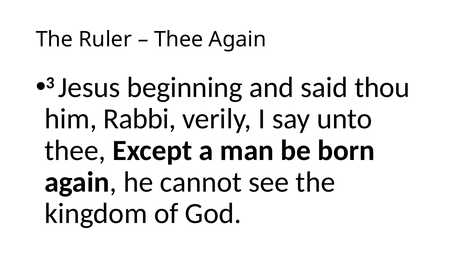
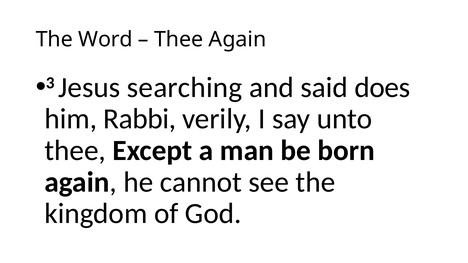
Ruler: Ruler -> Word
beginning: beginning -> searching
thou: thou -> does
